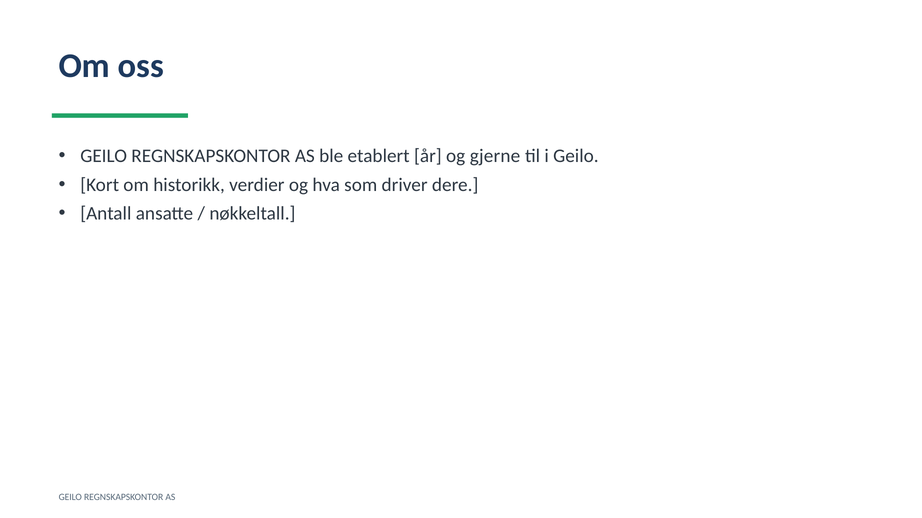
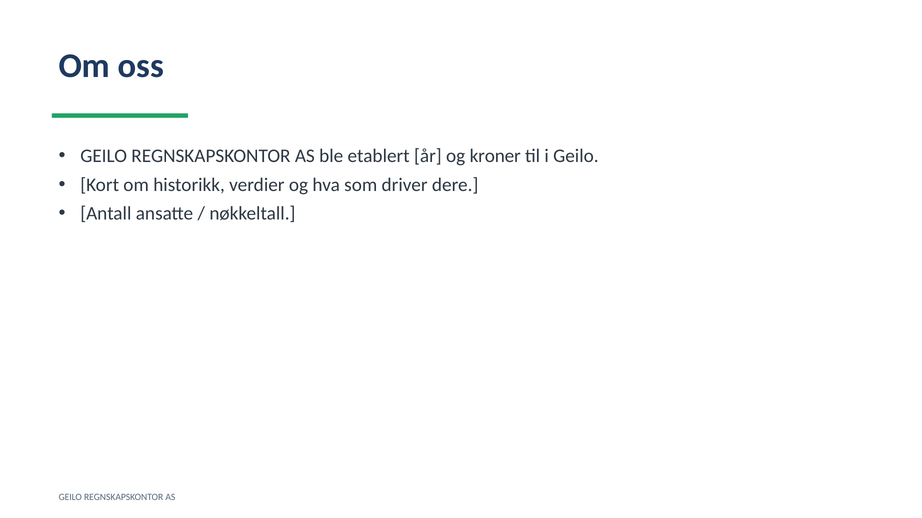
gjerne: gjerne -> kroner
